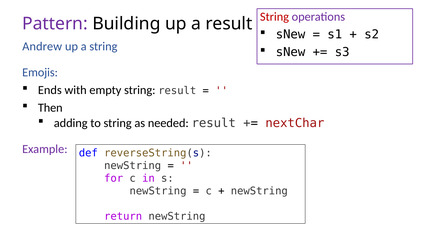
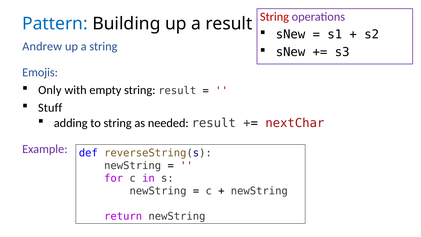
Pattern colour: purple -> blue
Ends: Ends -> Only
Then: Then -> Stuff
